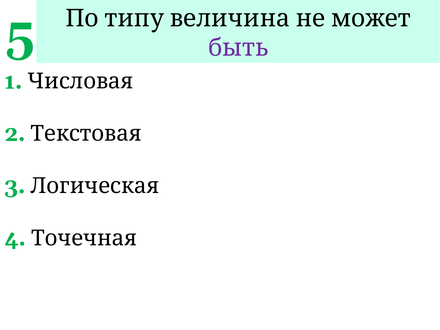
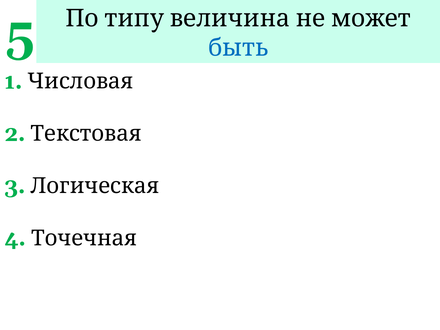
быть colour: purple -> blue
